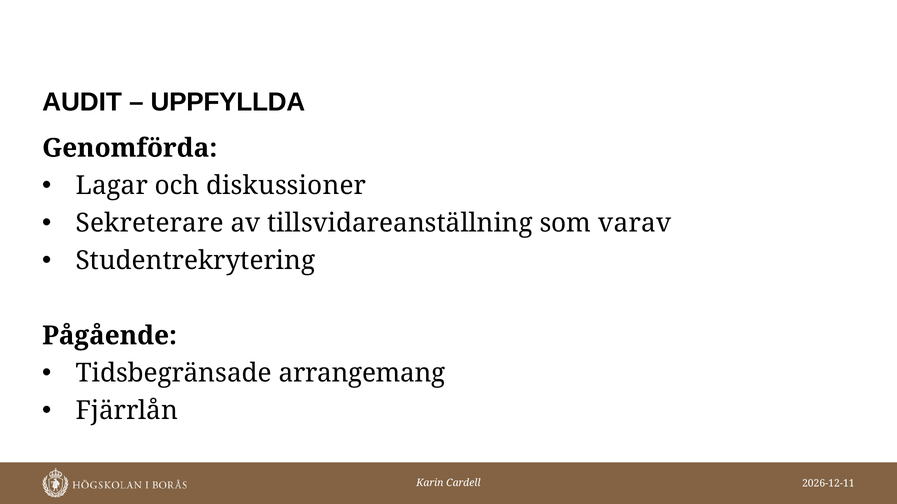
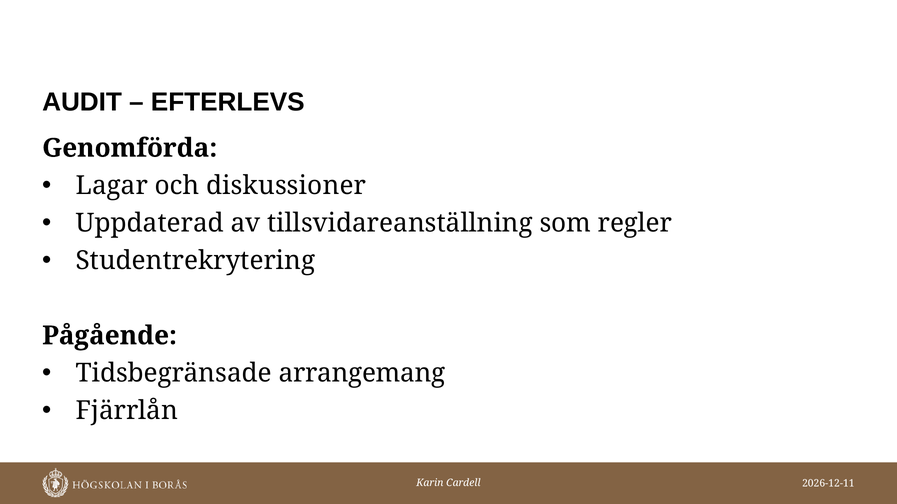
UPPFYLLDA: UPPFYLLDA -> EFTERLEVS
Sekreterare: Sekreterare -> Uppdaterad
varav: varav -> regler
